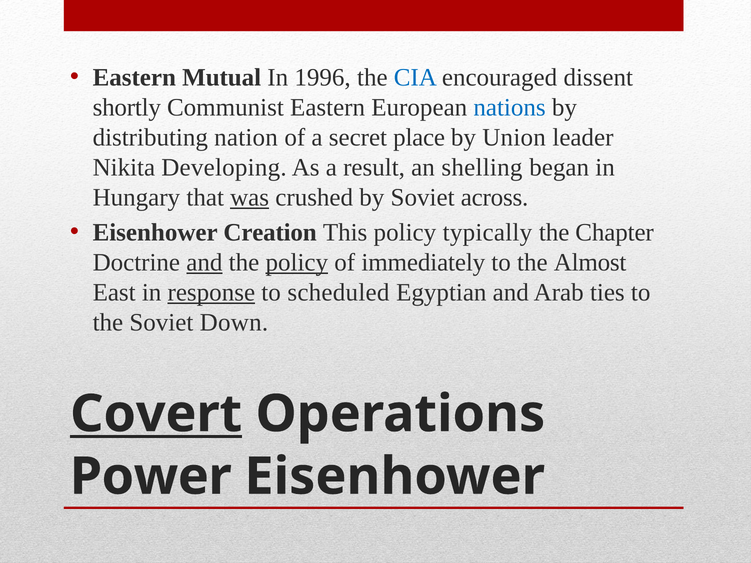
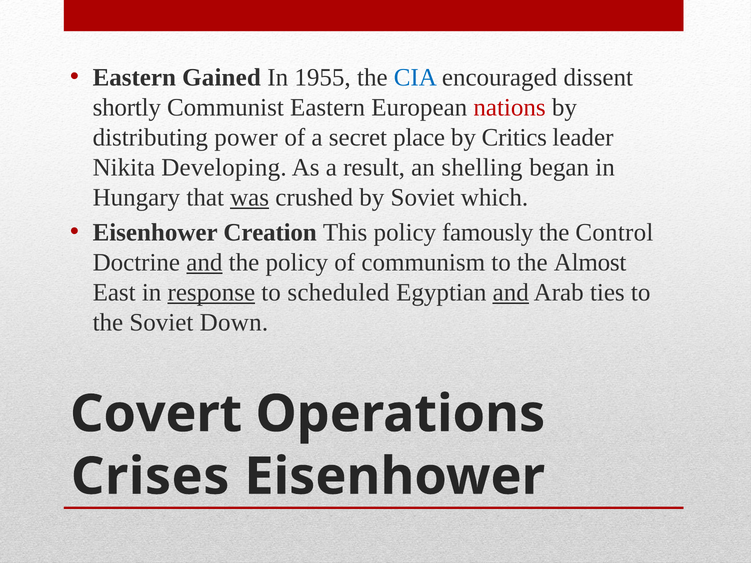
Mutual: Mutual -> Gained
1996: 1996 -> 1955
nations colour: blue -> red
nation: nation -> power
Union: Union -> Critics
across: across -> which
typically: typically -> famously
Chapter: Chapter -> Control
policy at (297, 263) underline: present -> none
immediately: immediately -> communism
and at (511, 293) underline: none -> present
Covert underline: present -> none
Power: Power -> Crises
